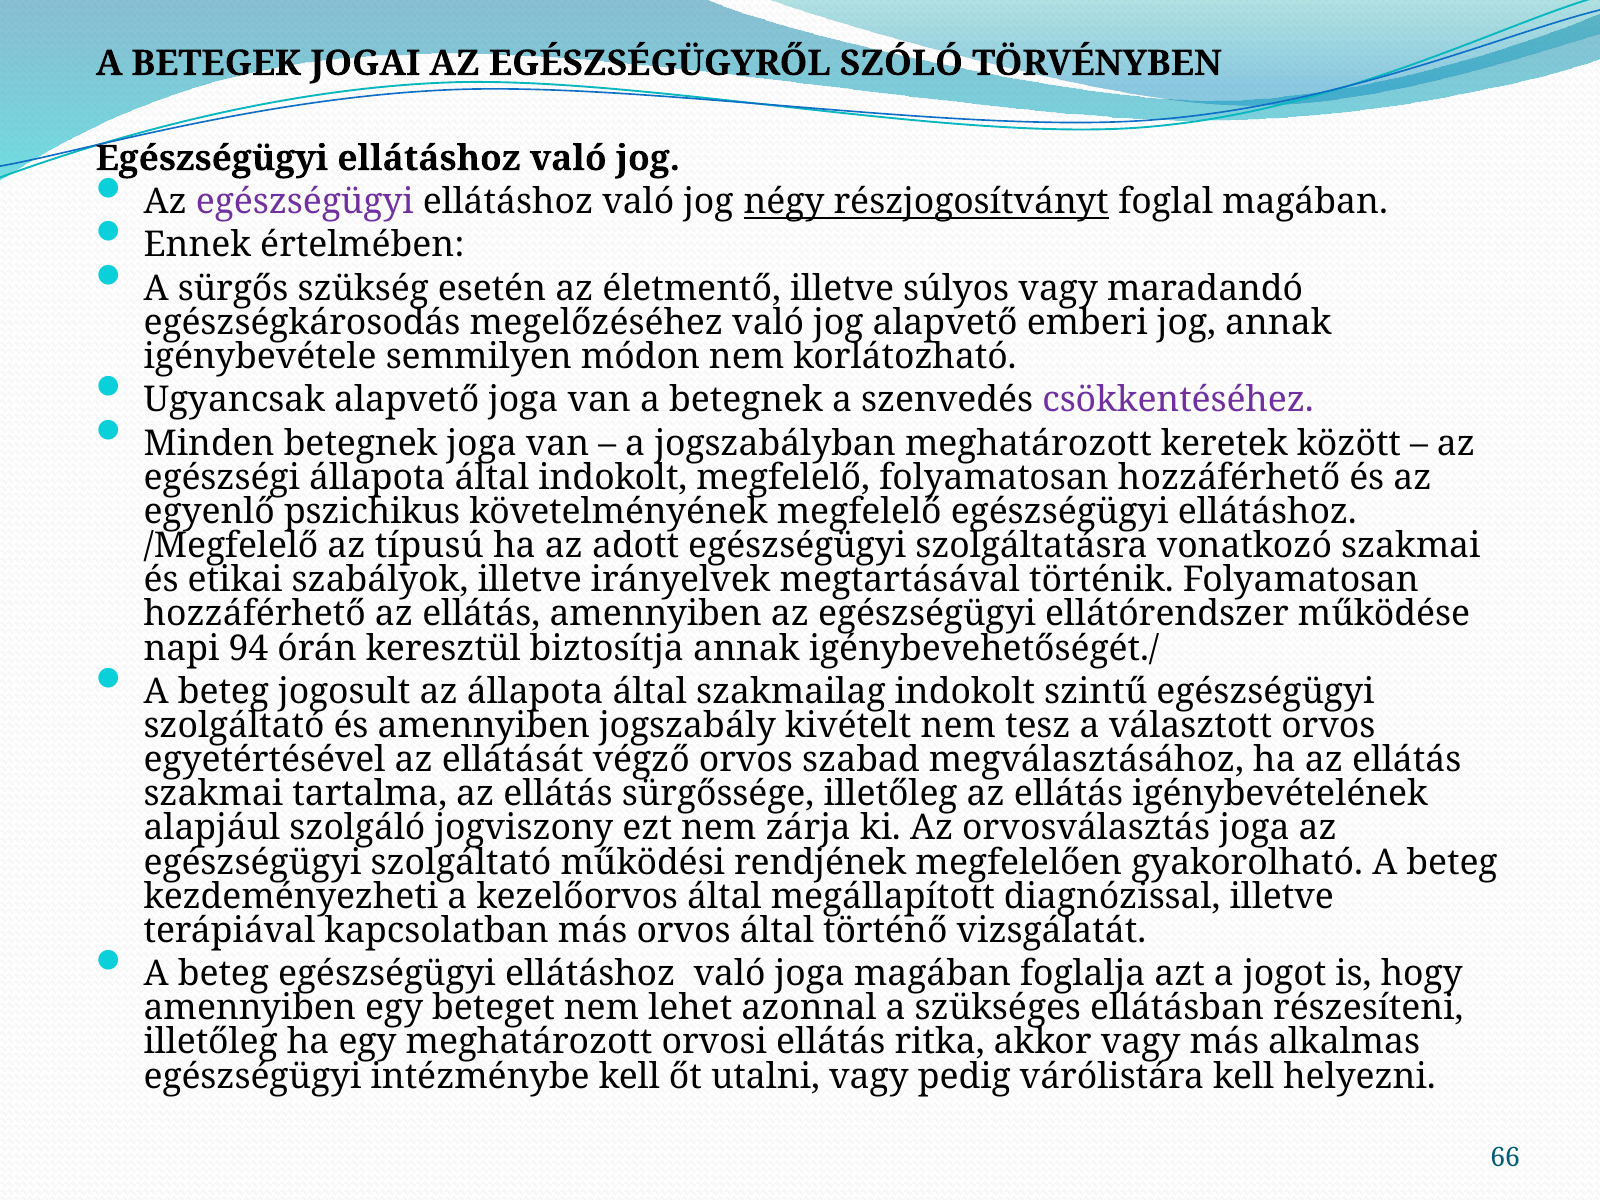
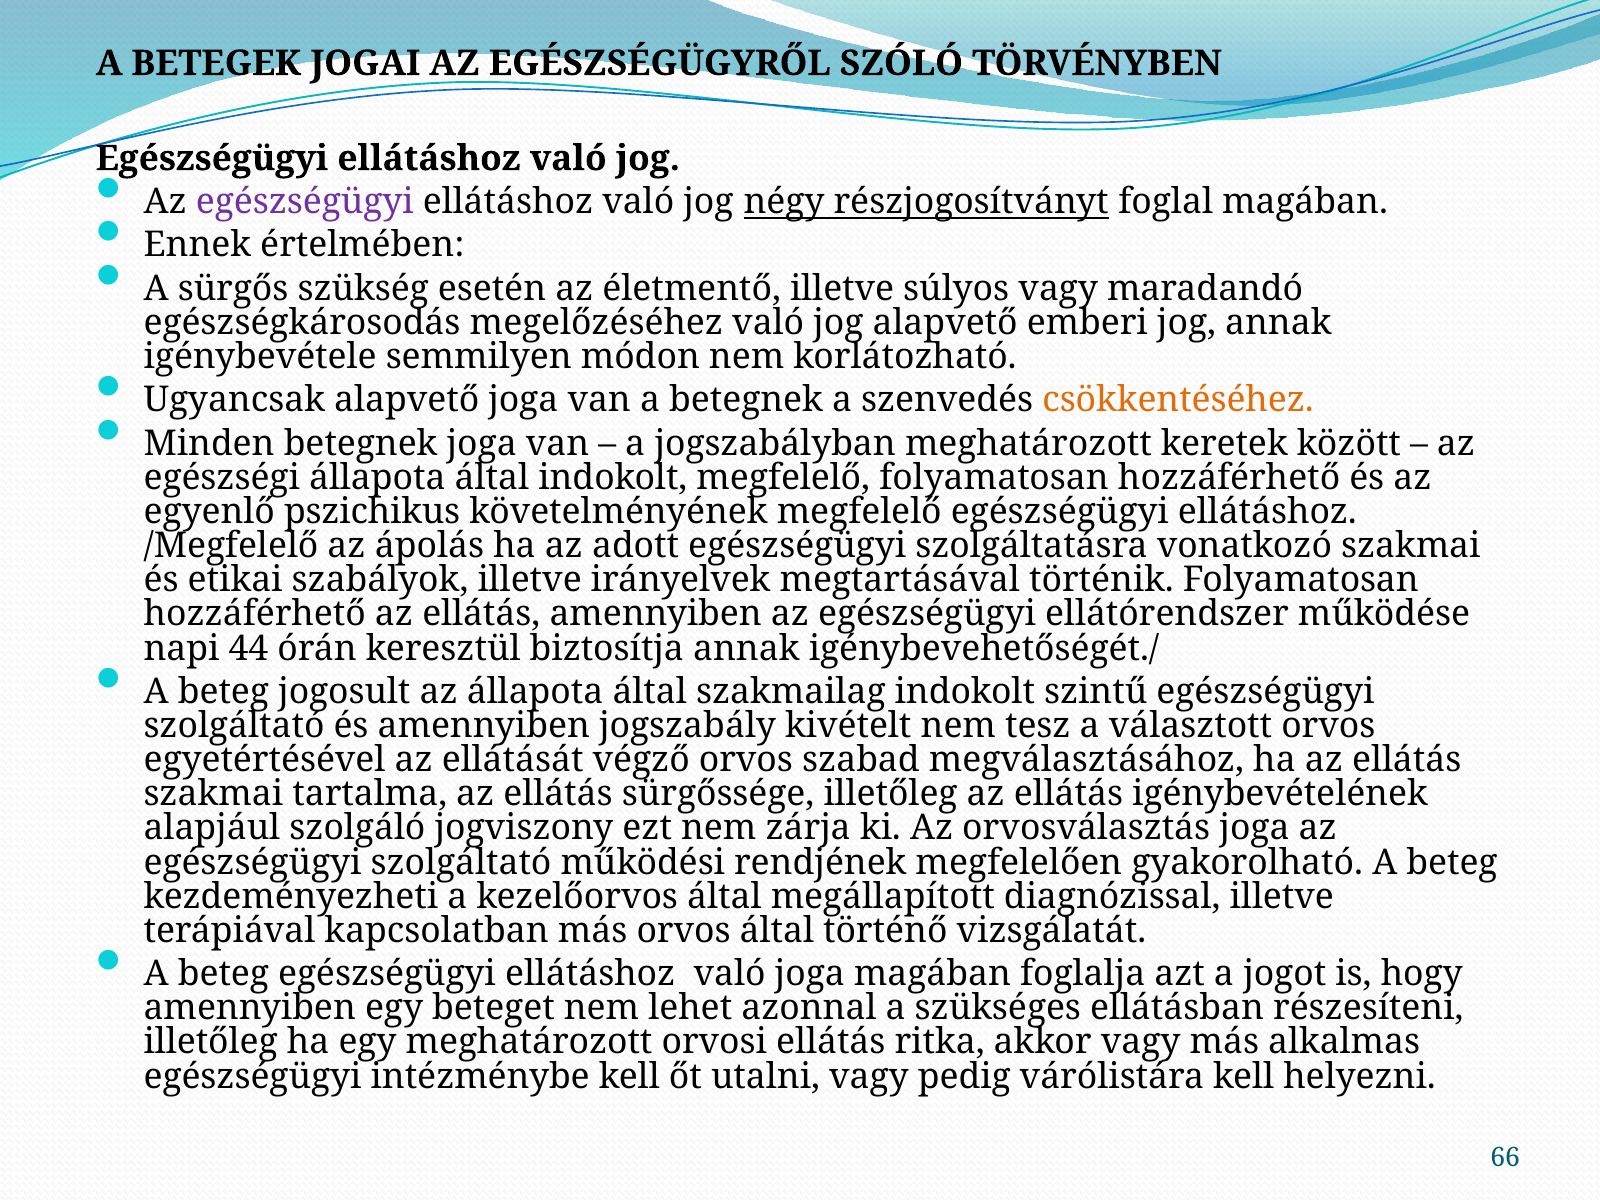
csökkentéséhez colour: purple -> orange
típusú: típusú -> ápolás
94: 94 -> 44
